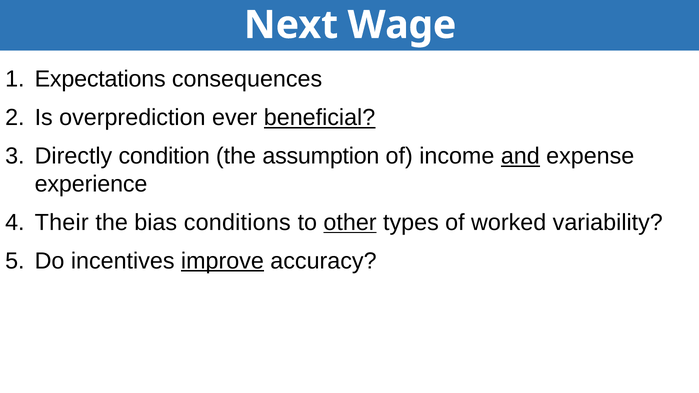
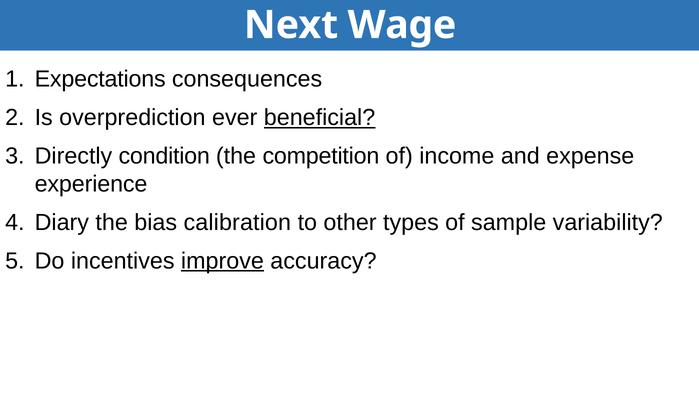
assumption: assumption -> competition
and underline: present -> none
Their: Their -> Diary
conditions: conditions -> calibration
other underline: present -> none
worked: worked -> sample
